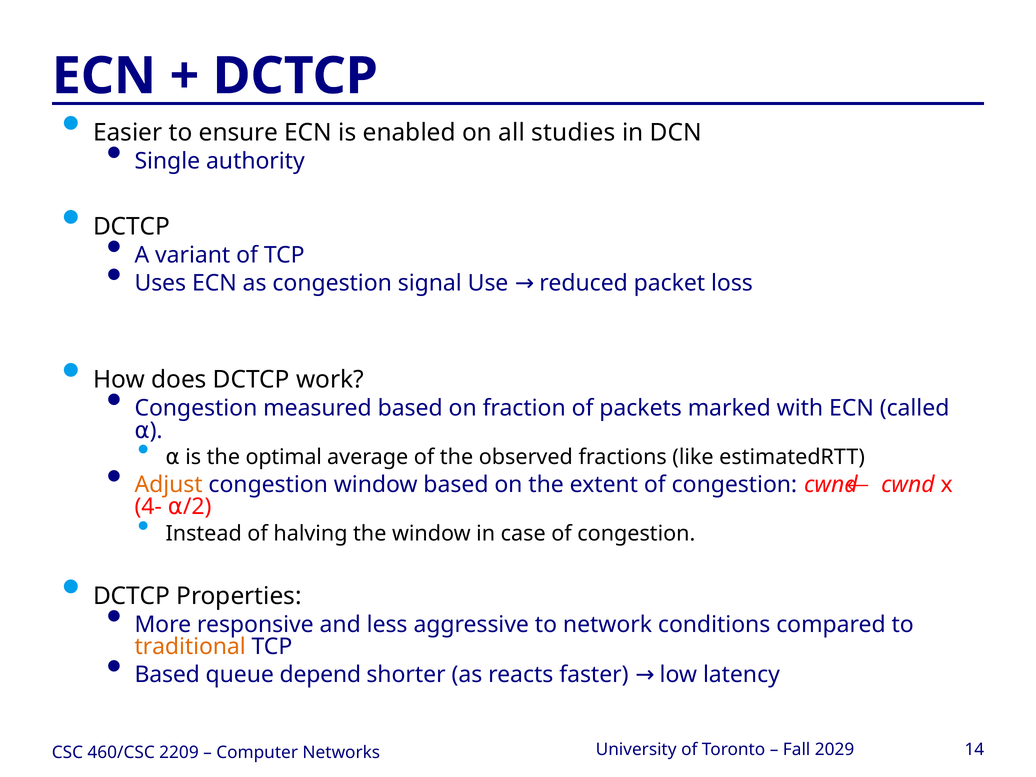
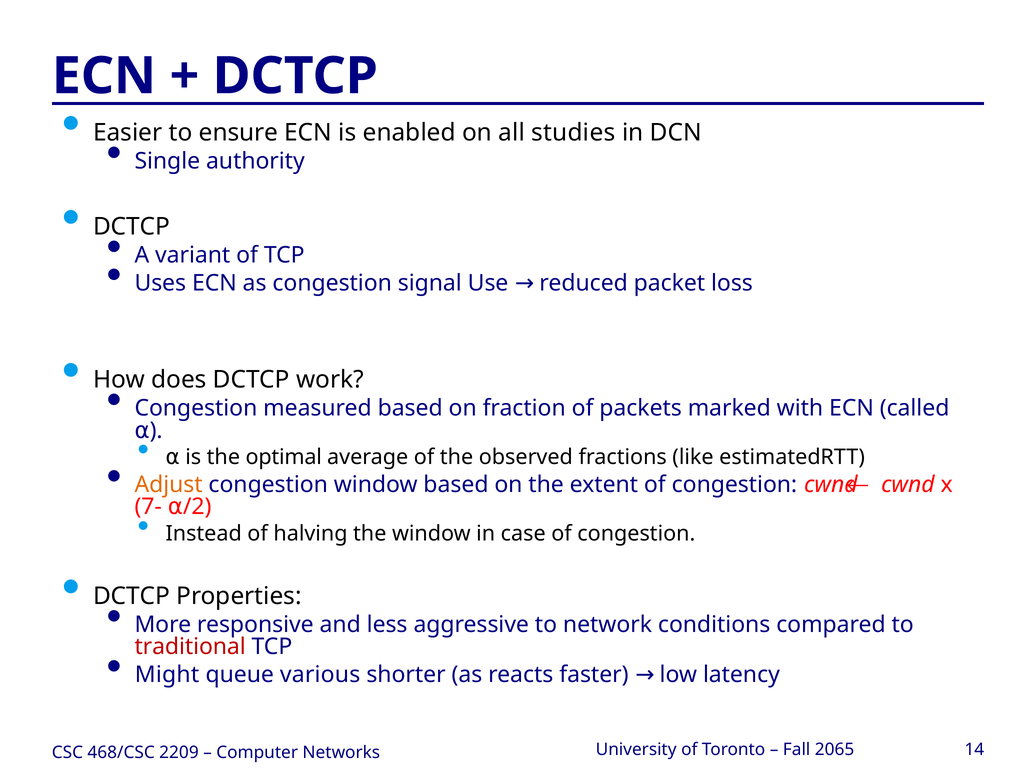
4-: 4- -> 7-
traditional colour: orange -> red
Based at (167, 675): Based -> Might
depend: depend -> various
2029: 2029 -> 2065
460/CSC: 460/CSC -> 468/CSC
